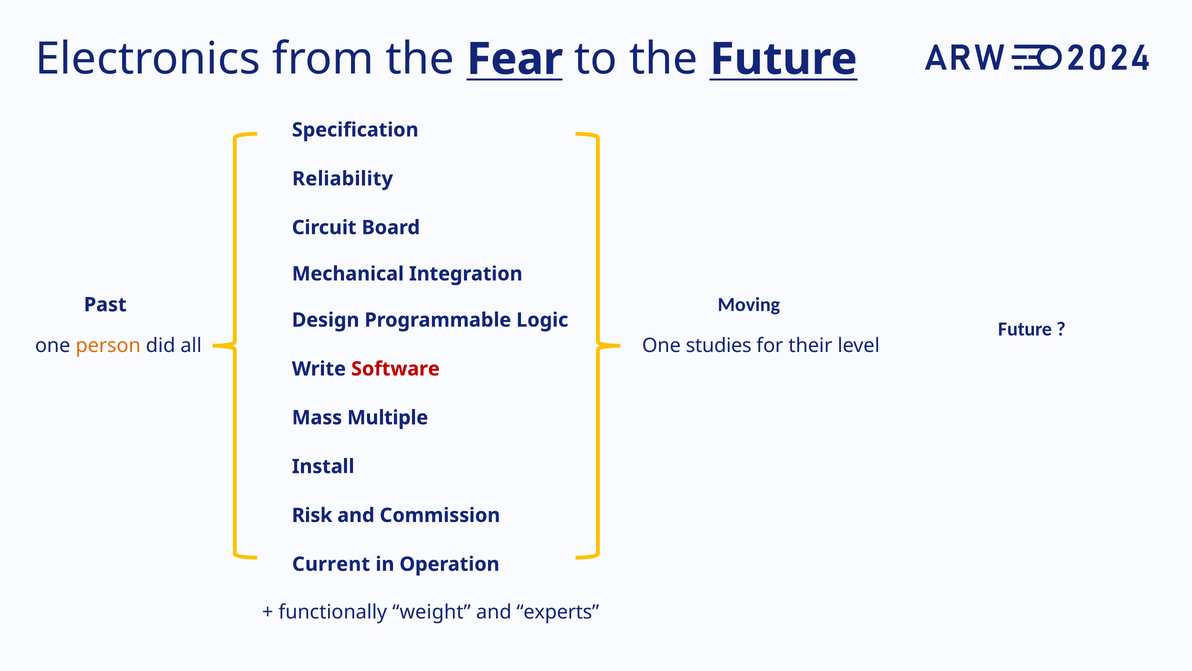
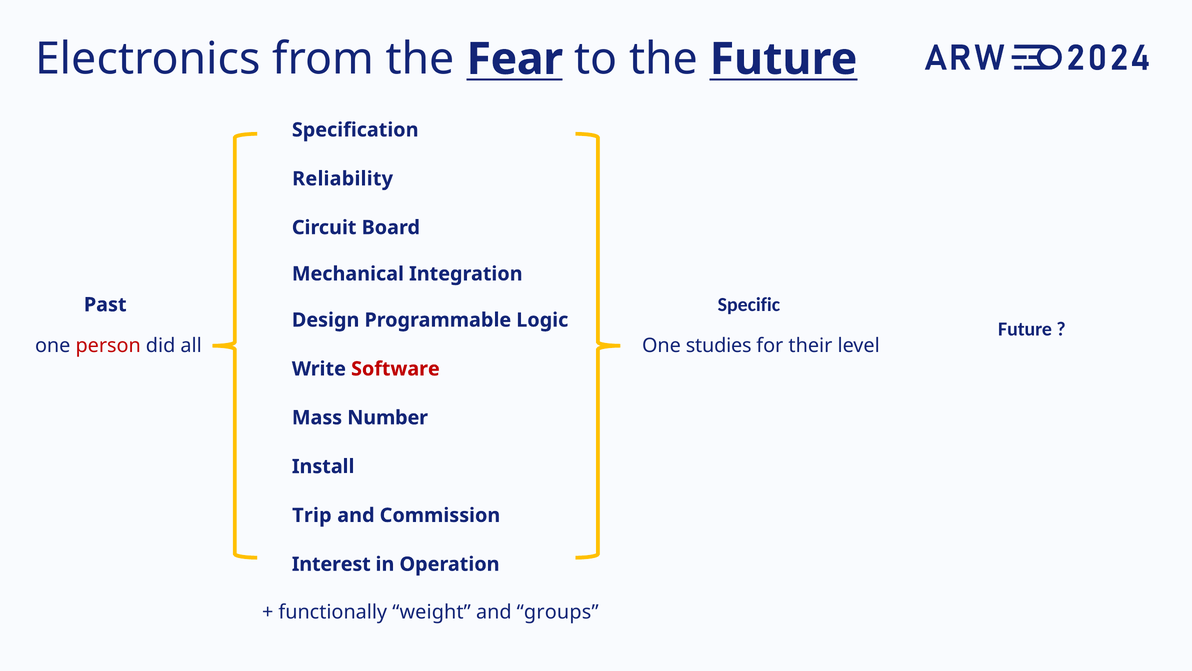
Moving: Moving -> Specific
person colour: orange -> red
Multiple: Multiple -> Number
Risk: Risk -> Trip
Current: Current -> Interest
experts: experts -> groups
